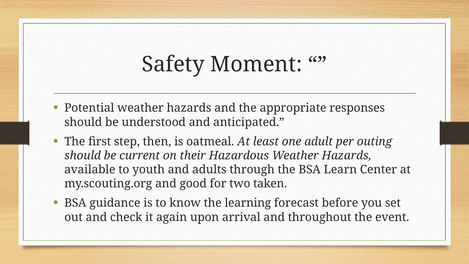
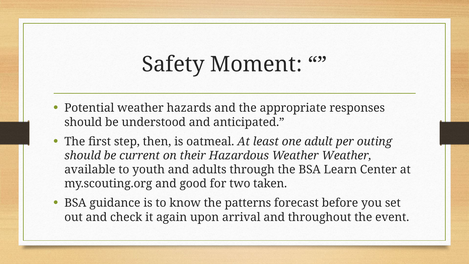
Hazardous Weather Hazards: Hazards -> Weather
learning: learning -> patterns
